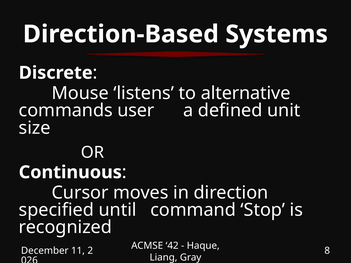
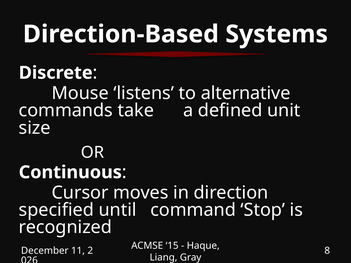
user: user -> take
42: 42 -> 15
